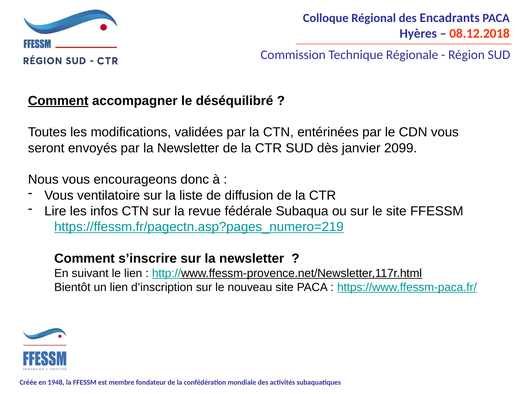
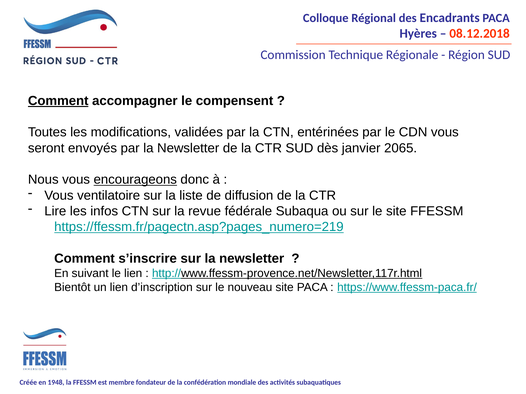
déséquilibré: déséquilibré -> compensent
2099: 2099 -> 2065
encourageons underline: none -> present
